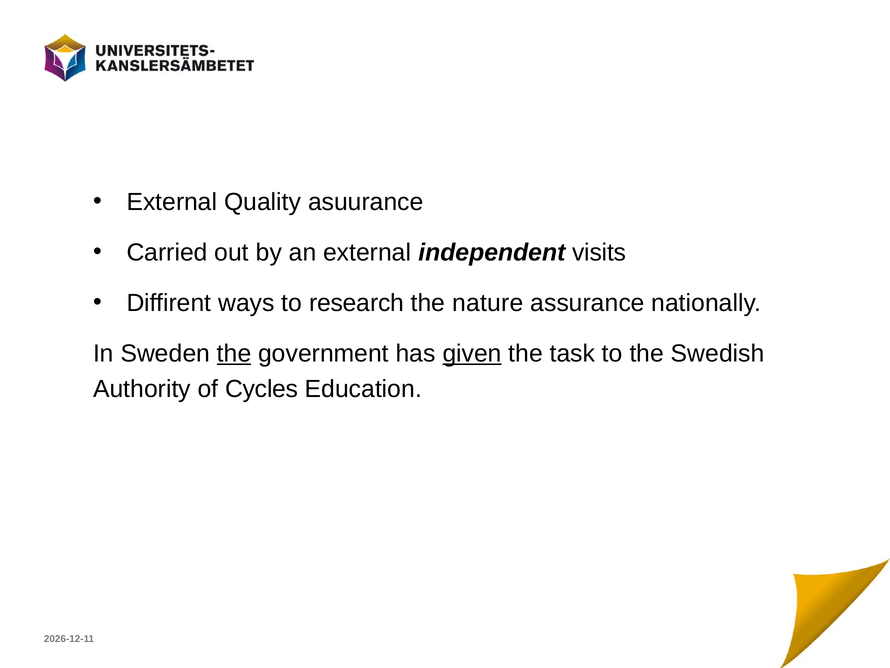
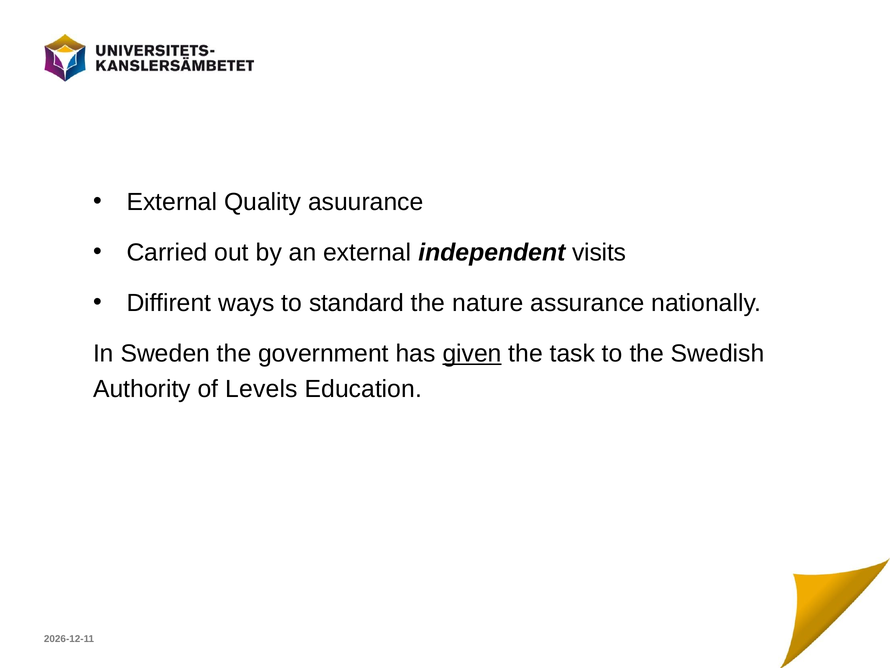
research: research -> standard
the at (234, 353) underline: present -> none
Cycles: Cycles -> Levels
